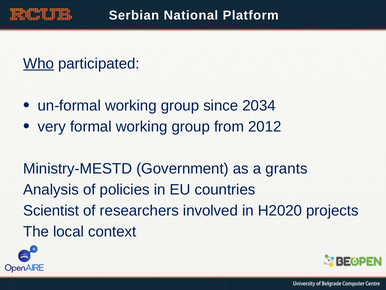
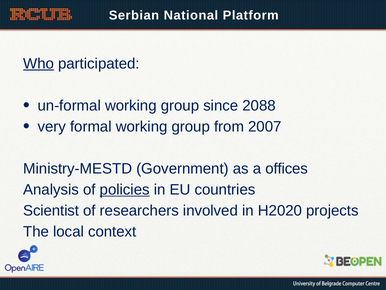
2034: 2034 -> 2088
2012: 2012 -> 2007
grants: grants -> offices
policies underline: none -> present
